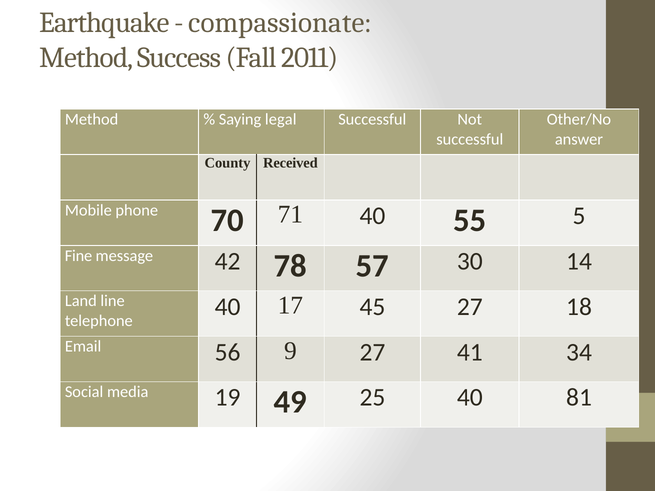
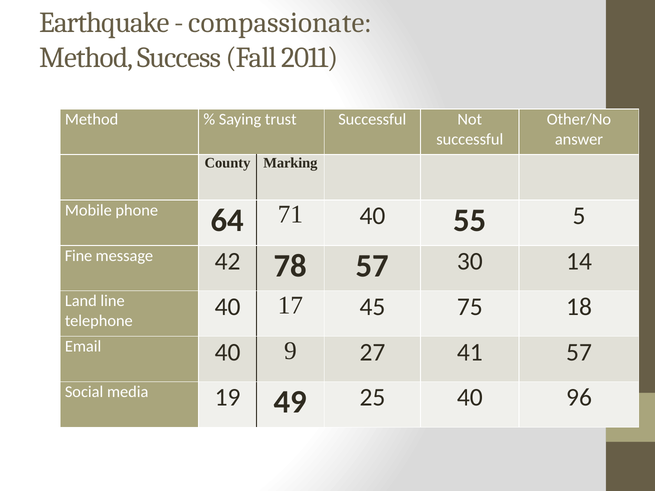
legal: legal -> trust
Received: Received -> Marking
70: 70 -> 64
45 27: 27 -> 75
Email 56: 56 -> 40
41 34: 34 -> 57
81: 81 -> 96
